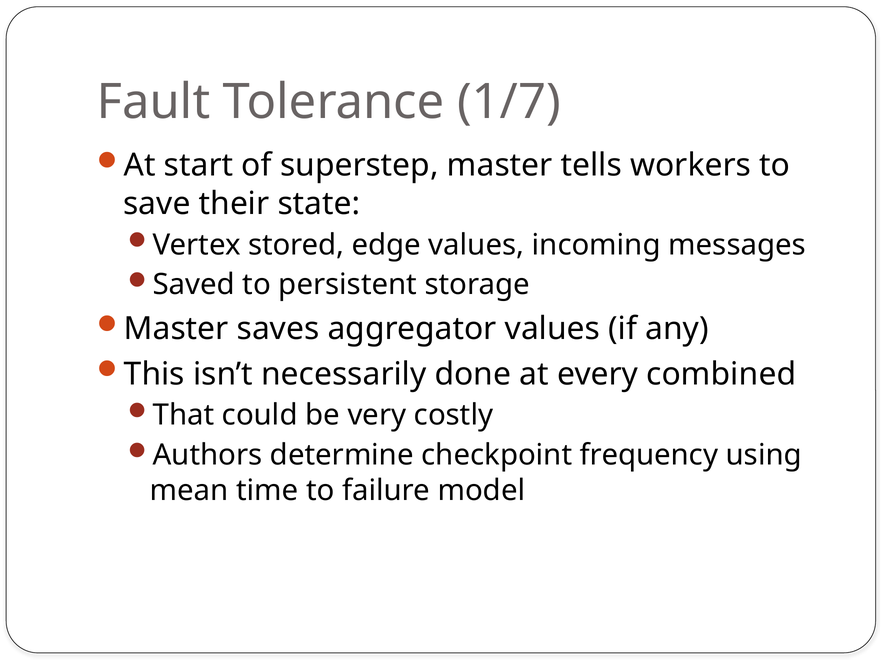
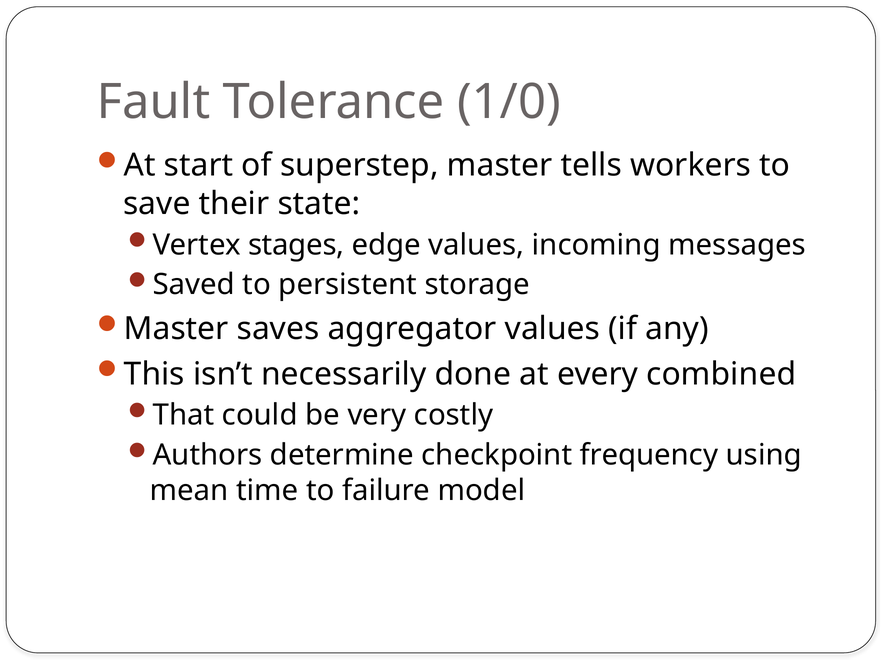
1/7: 1/7 -> 1/0
stored: stored -> stages
